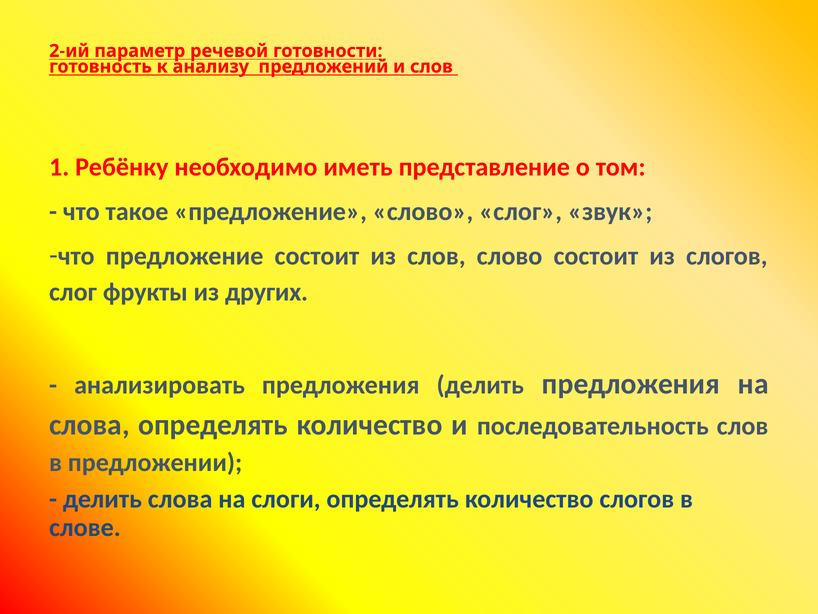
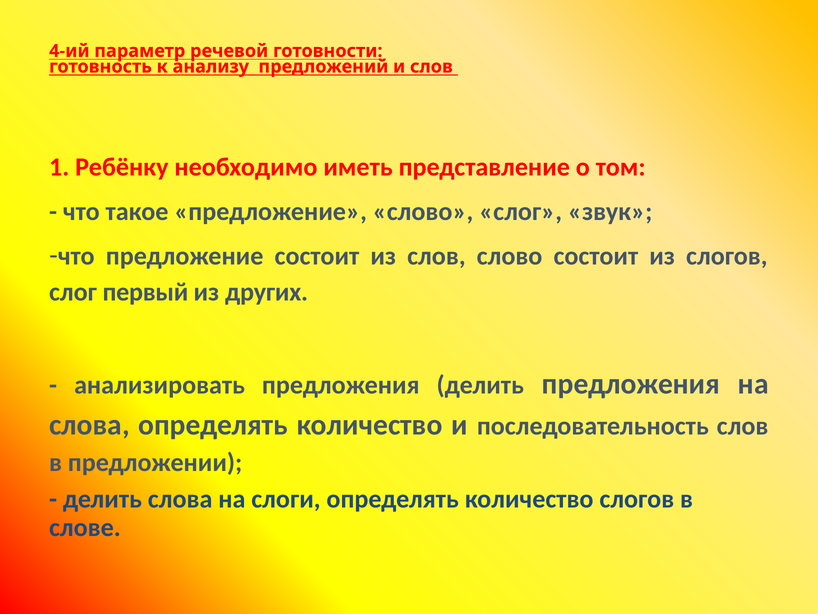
2-ий: 2-ий -> 4-ий
фрукты: фрукты -> первый
